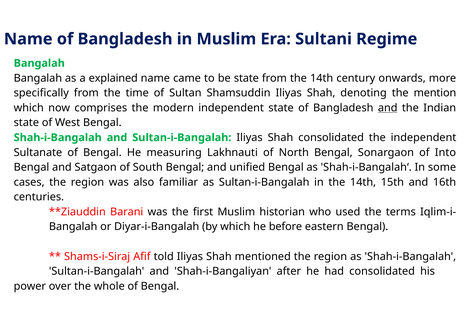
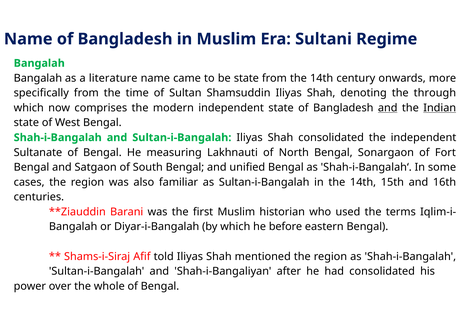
explained: explained -> literature
mention: mention -> through
Indian underline: none -> present
Into: Into -> Fort
